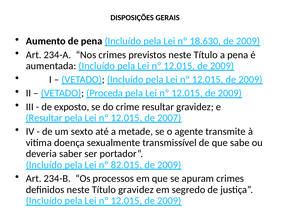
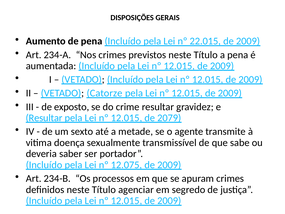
18.630: 18.630 -> 22.015
Proceda: Proceda -> Catorze
2007: 2007 -> 2079
82.015: 82.015 -> 12.075
Título gravidez: gravidez -> agenciar
